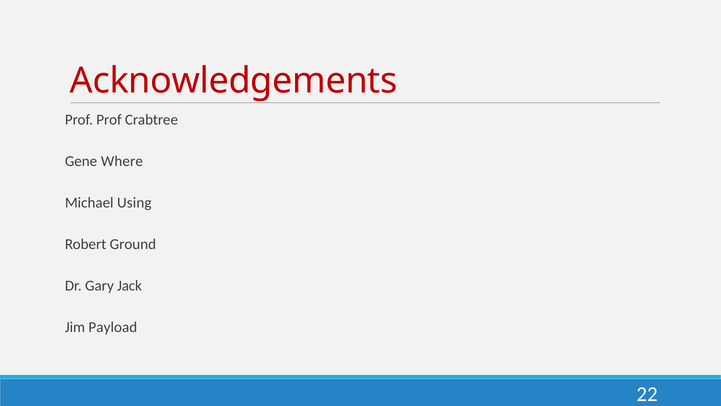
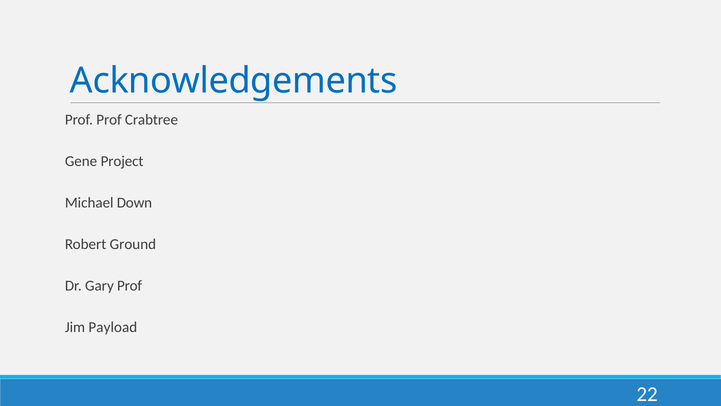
Acknowledgements colour: red -> blue
Where: Where -> Project
Using: Using -> Down
Gary Jack: Jack -> Prof
